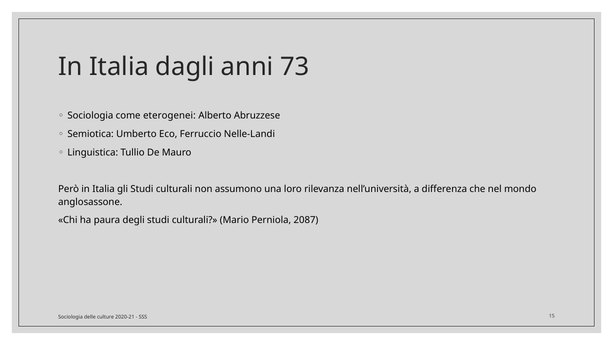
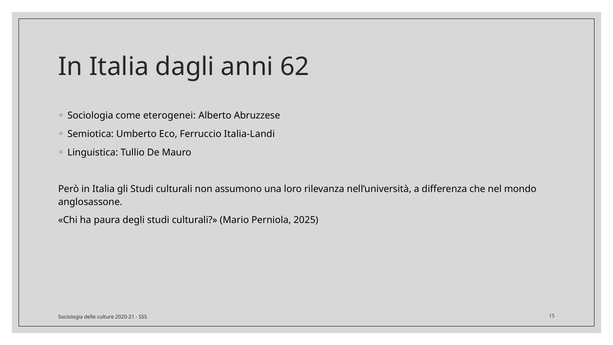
73: 73 -> 62
Nelle-Landi: Nelle-Landi -> Italia-Landi
2087: 2087 -> 2025
